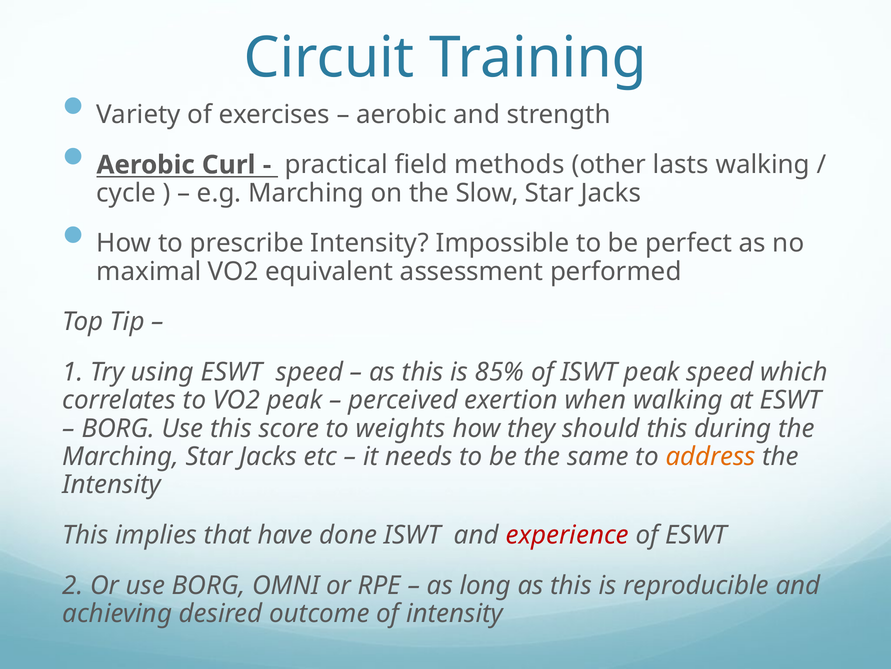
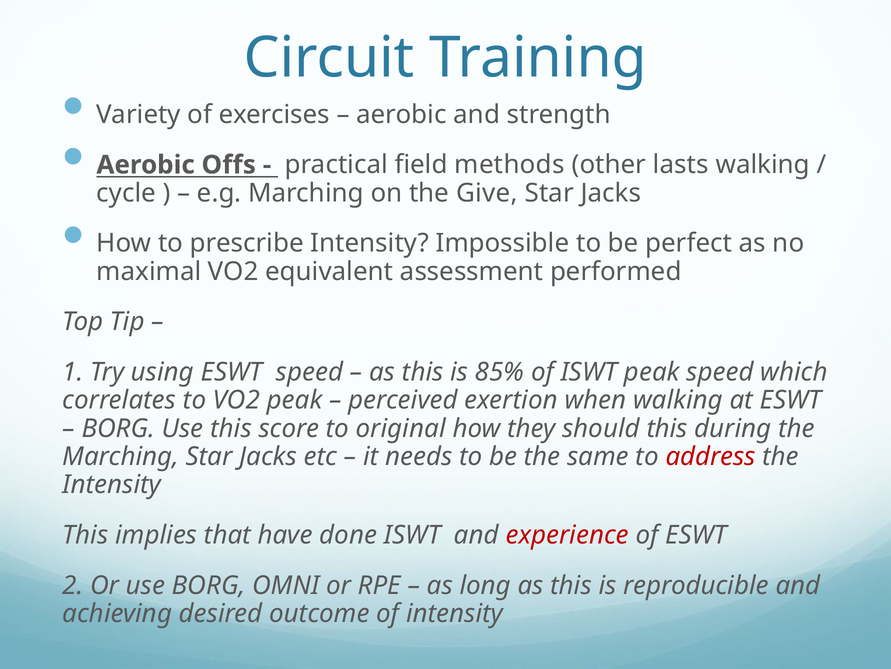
Curl: Curl -> Offs
Slow: Slow -> Give
weights: weights -> original
address colour: orange -> red
